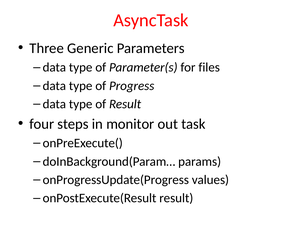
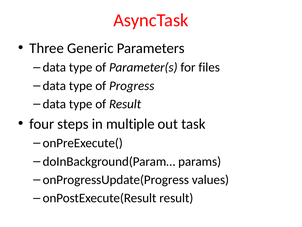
monitor: monitor -> multiple
